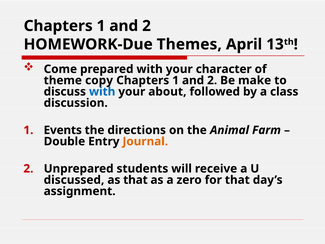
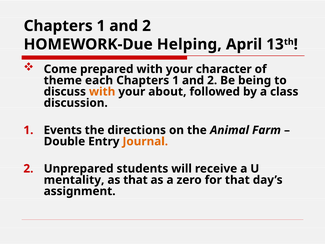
Themes: Themes -> Helping
copy: copy -> each
make: make -> being
with at (102, 92) colour: blue -> orange
discussed: discussed -> mentality
